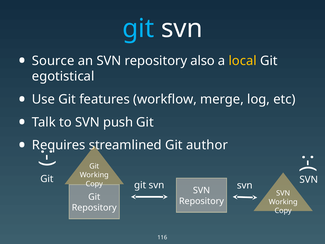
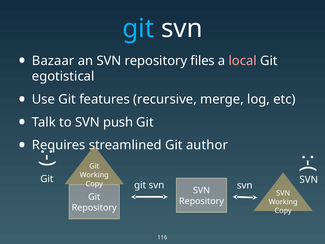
Source: Source -> Bazaar
also: also -> files
local colour: yellow -> pink
workflow: workflow -> recursive
